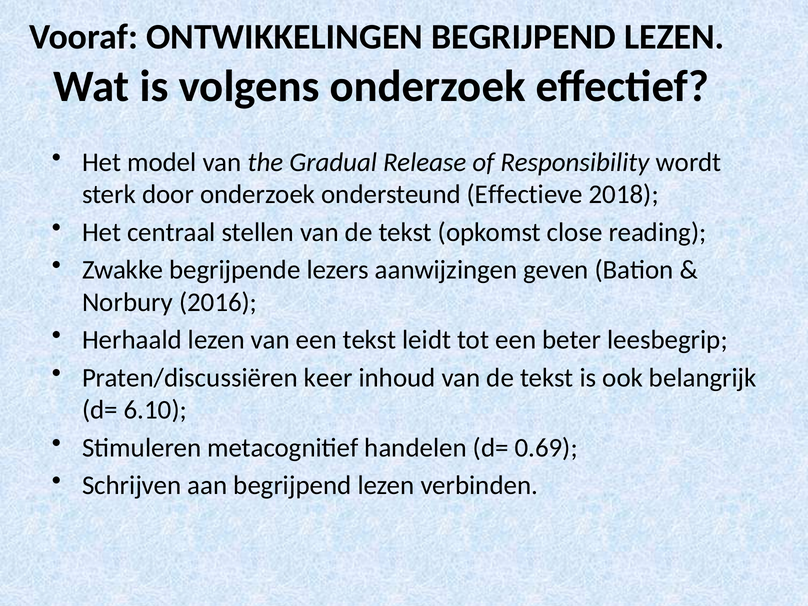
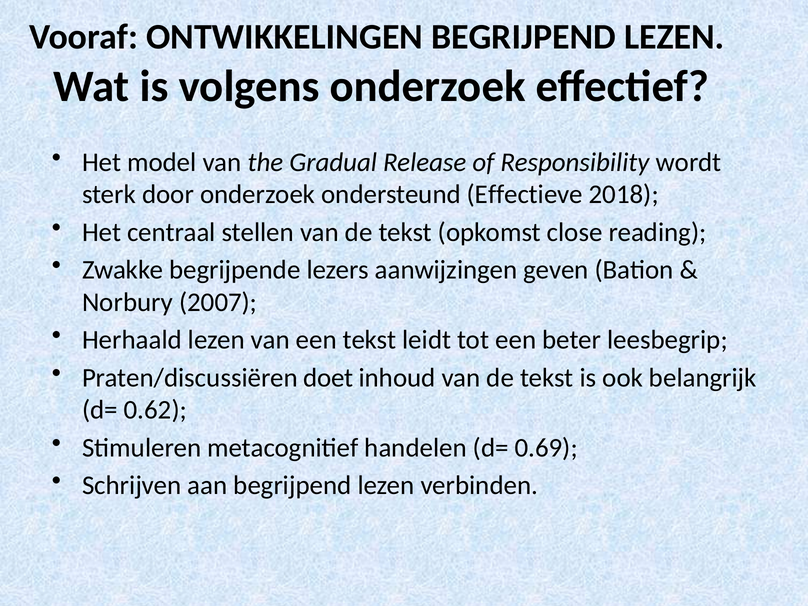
2016: 2016 -> 2007
keer: keer -> doet
6.10: 6.10 -> 0.62
